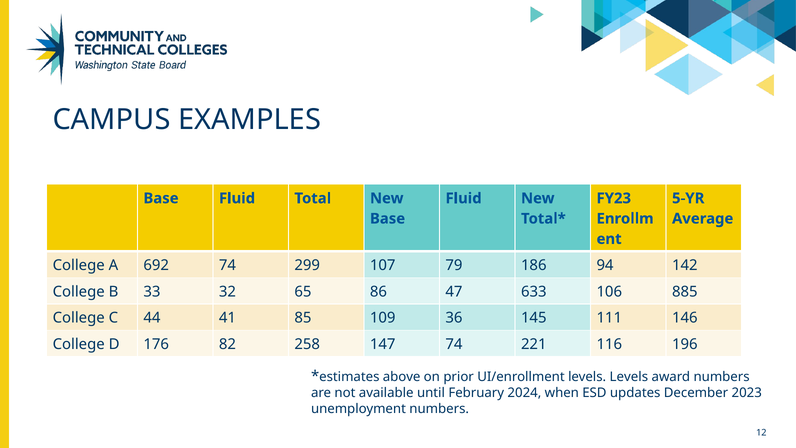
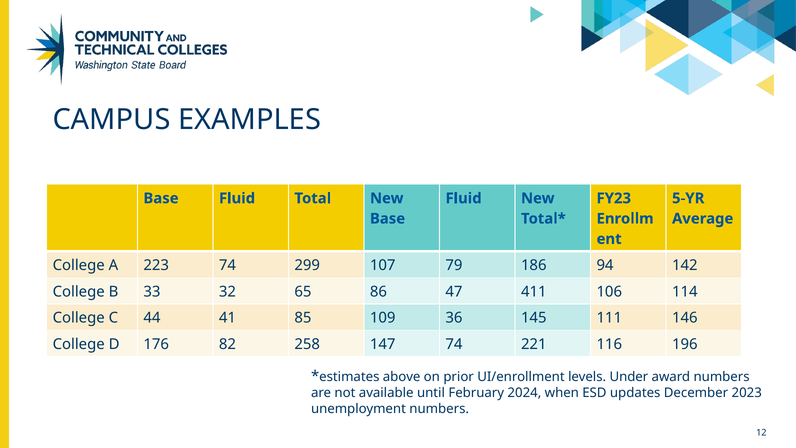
692: 692 -> 223
633: 633 -> 411
885: 885 -> 114
levels Levels: Levels -> Under
